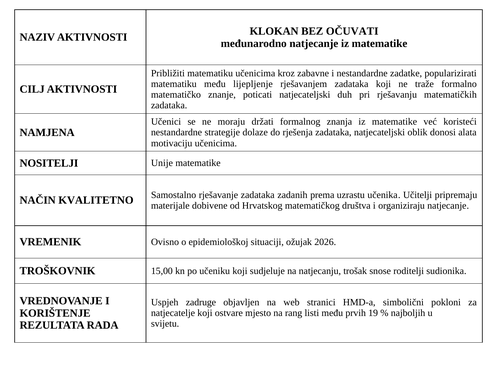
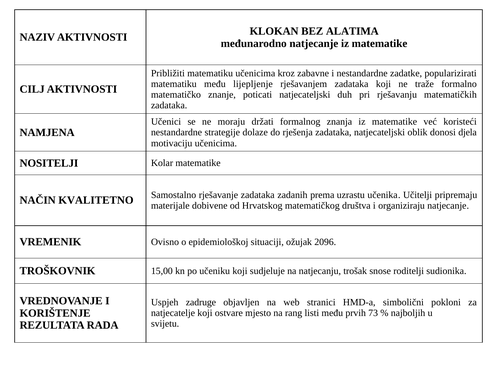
OČUVATI: OČUVATI -> ALATIMA
alata: alata -> djela
Unije: Unije -> Kolar
2026: 2026 -> 2096
19: 19 -> 73
